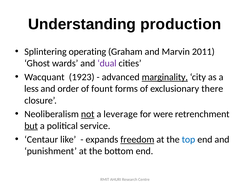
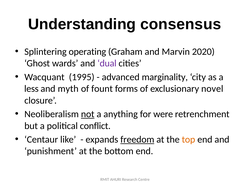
production: production -> consensus
2011: 2011 -> 2020
1923: 1923 -> 1995
marginality underline: present -> none
order: order -> myth
there: there -> novel
leverage: leverage -> anything
but underline: present -> none
service: service -> conflict
top colour: blue -> orange
